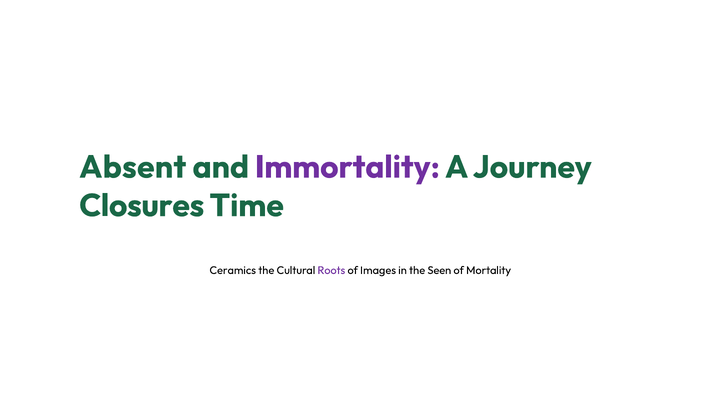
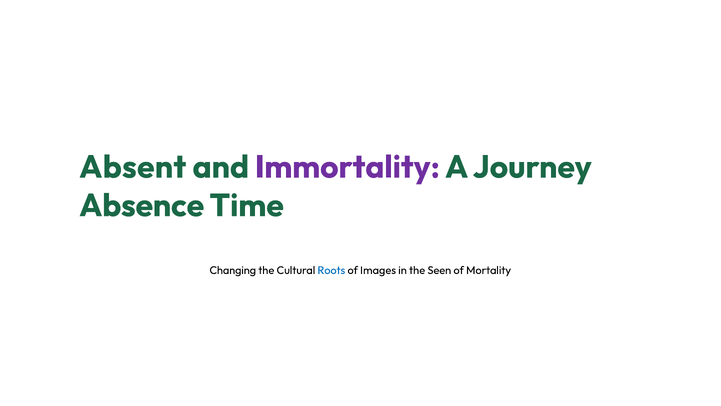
Closures: Closures -> Absence
Ceramics: Ceramics -> Changing
Roots colour: purple -> blue
